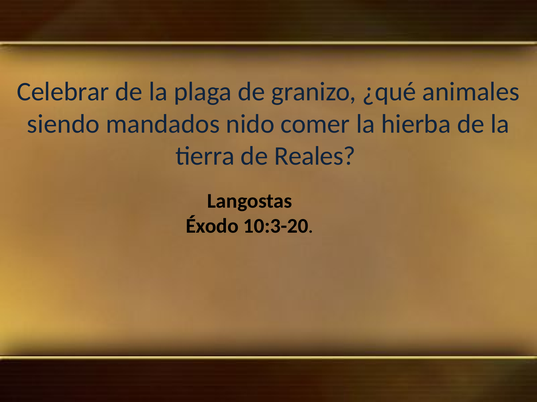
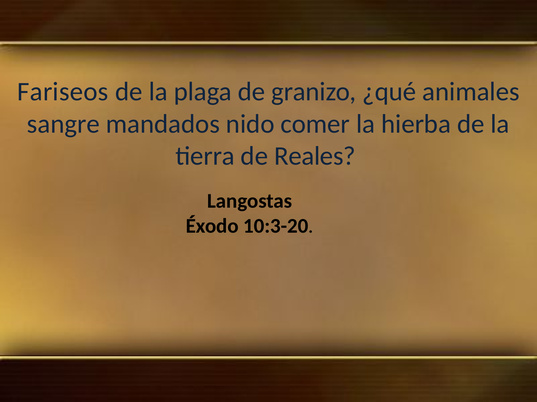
Celebrar: Celebrar -> Fariseos
siendo: siendo -> sangre
